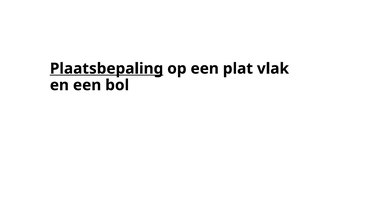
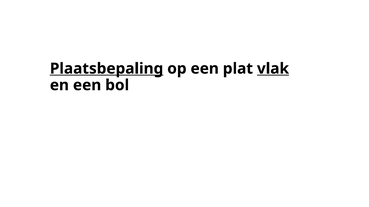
vlak underline: none -> present
